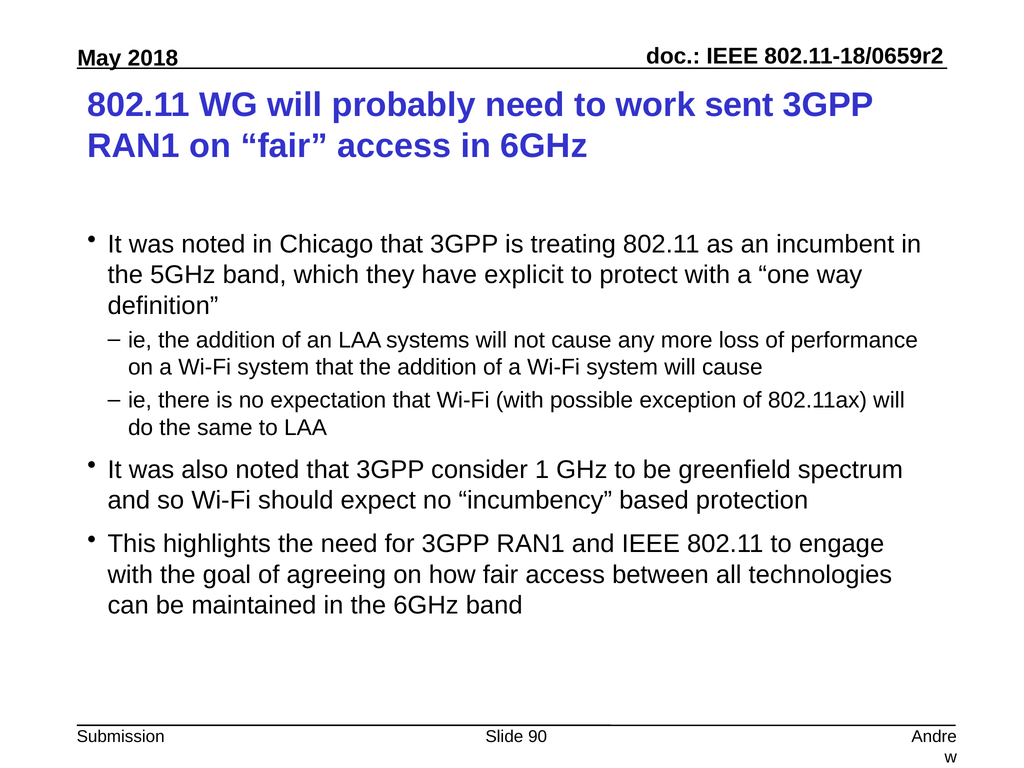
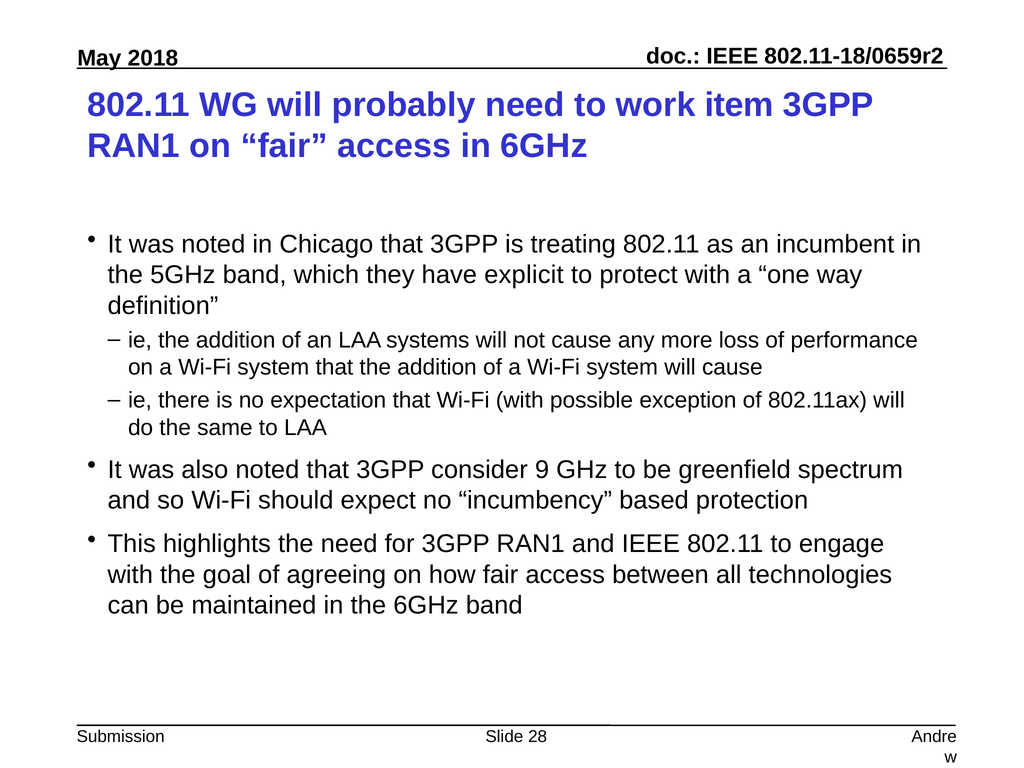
sent: sent -> item
1: 1 -> 9
90: 90 -> 28
